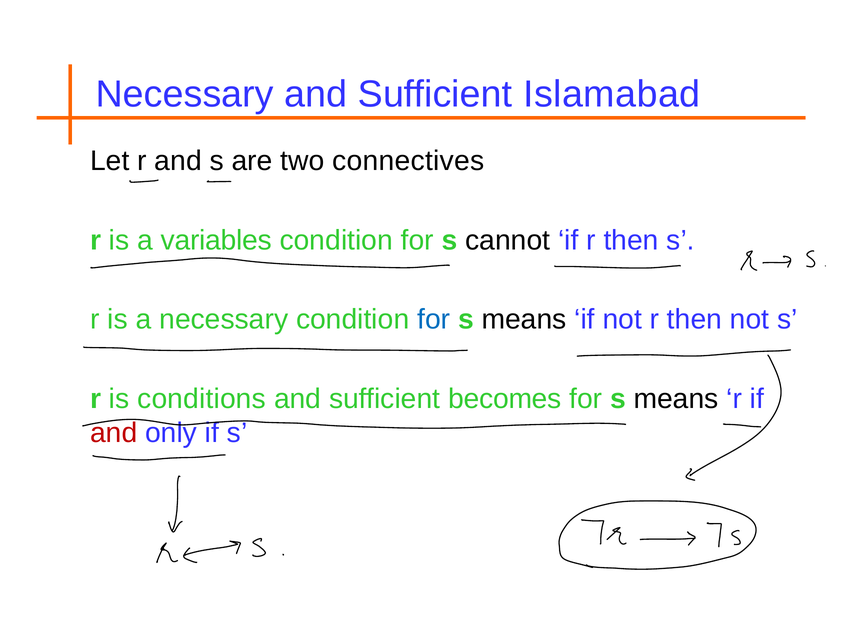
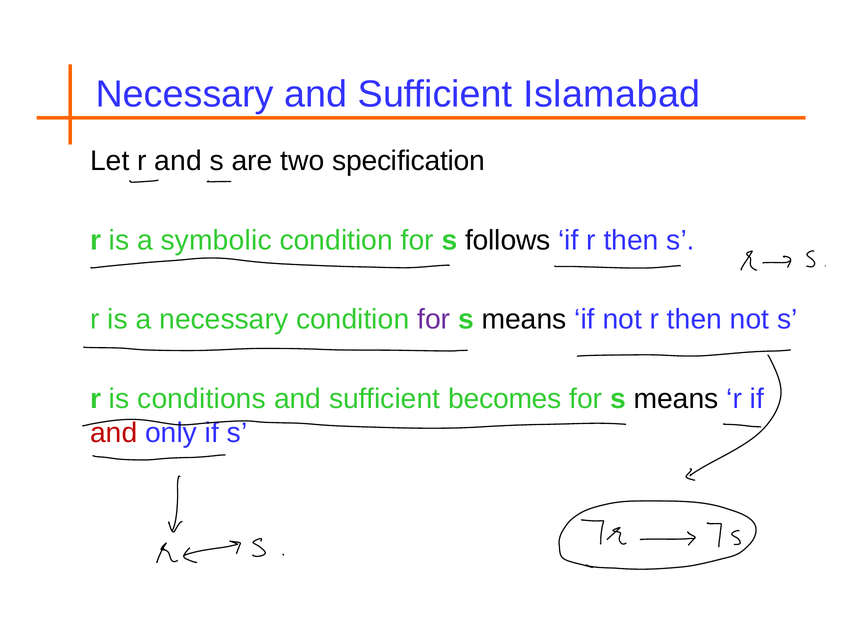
connectives: connectives -> specification
variables: variables -> symbolic
cannot: cannot -> follows
for at (434, 319) colour: blue -> purple
